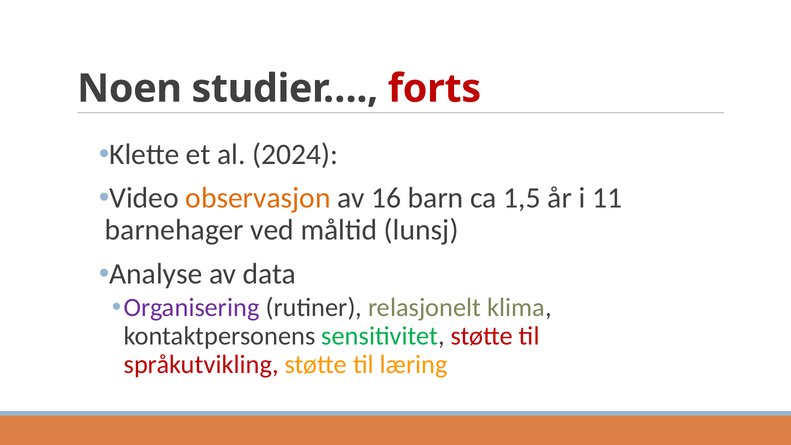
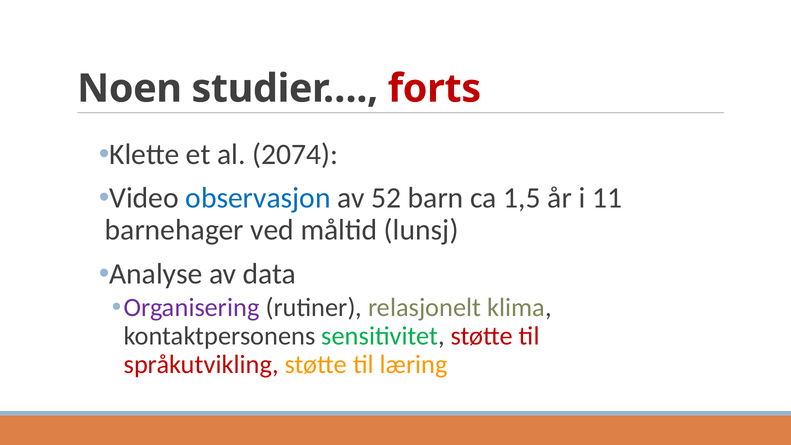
2024: 2024 -> 2074
observasjon colour: orange -> blue
16: 16 -> 52
